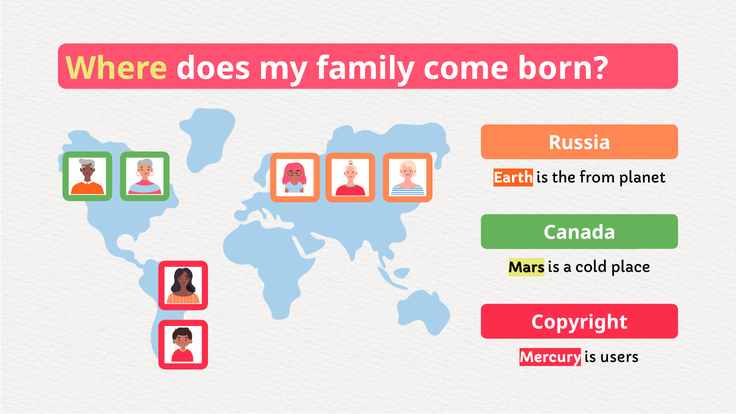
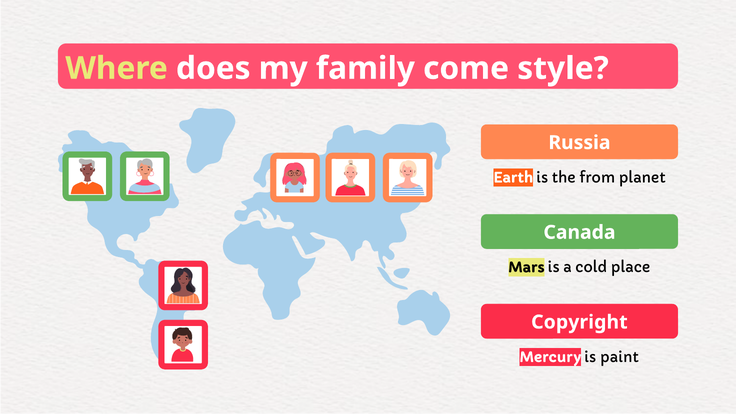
born: born -> style
users: users -> paint
